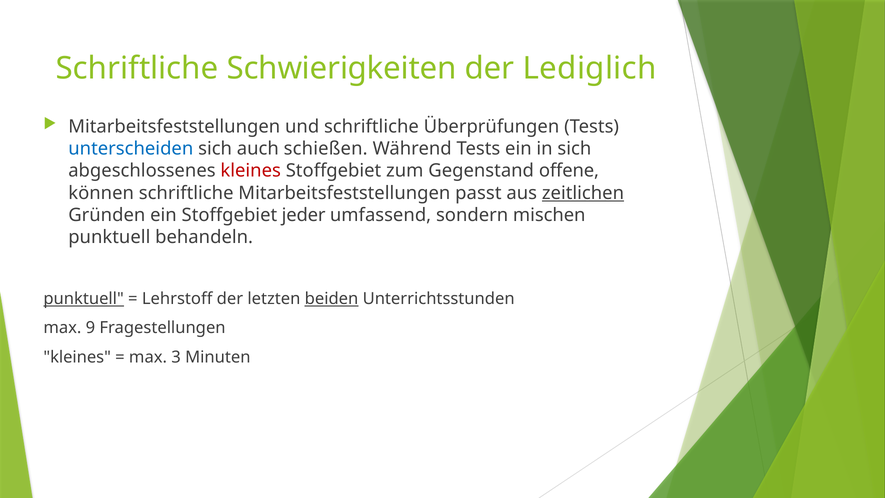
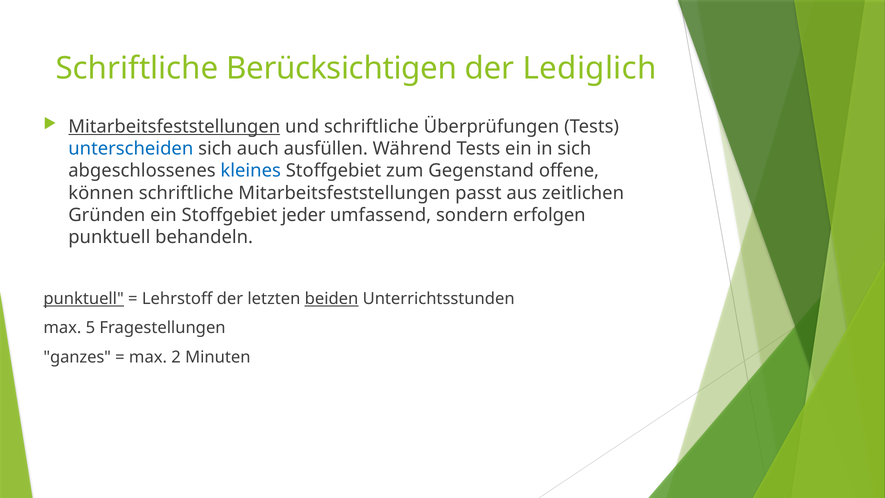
Schwierigkeiten: Schwierigkeiten -> Berücksichtigen
Mitarbeitsfeststellungen at (174, 127) underline: none -> present
schießen: schießen -> ausfüllen
kleines at (251, 171) colour: red -> blue
zeitlichen underline: present -> none
mischen: mischen -> erfolgen
9: 9 -> 5
kleines at (77, 357): kleines -> ganzes
3: 3 -> 2
